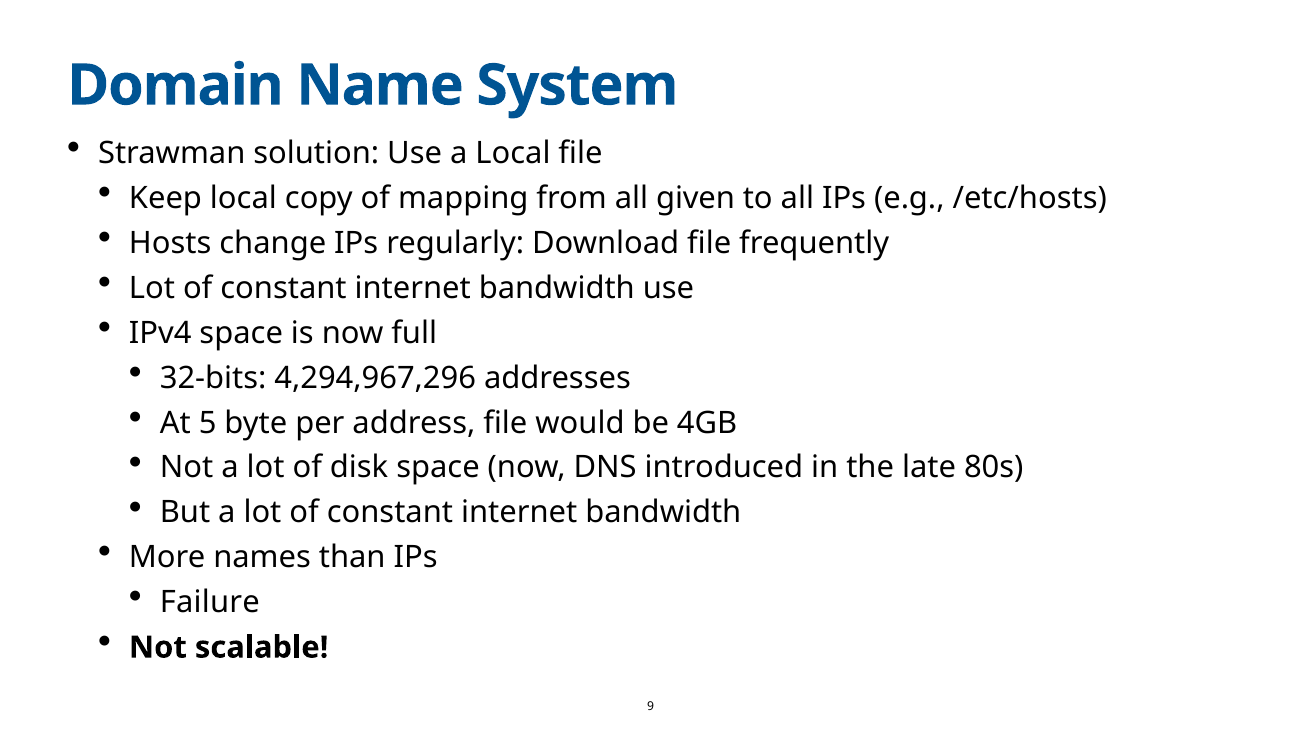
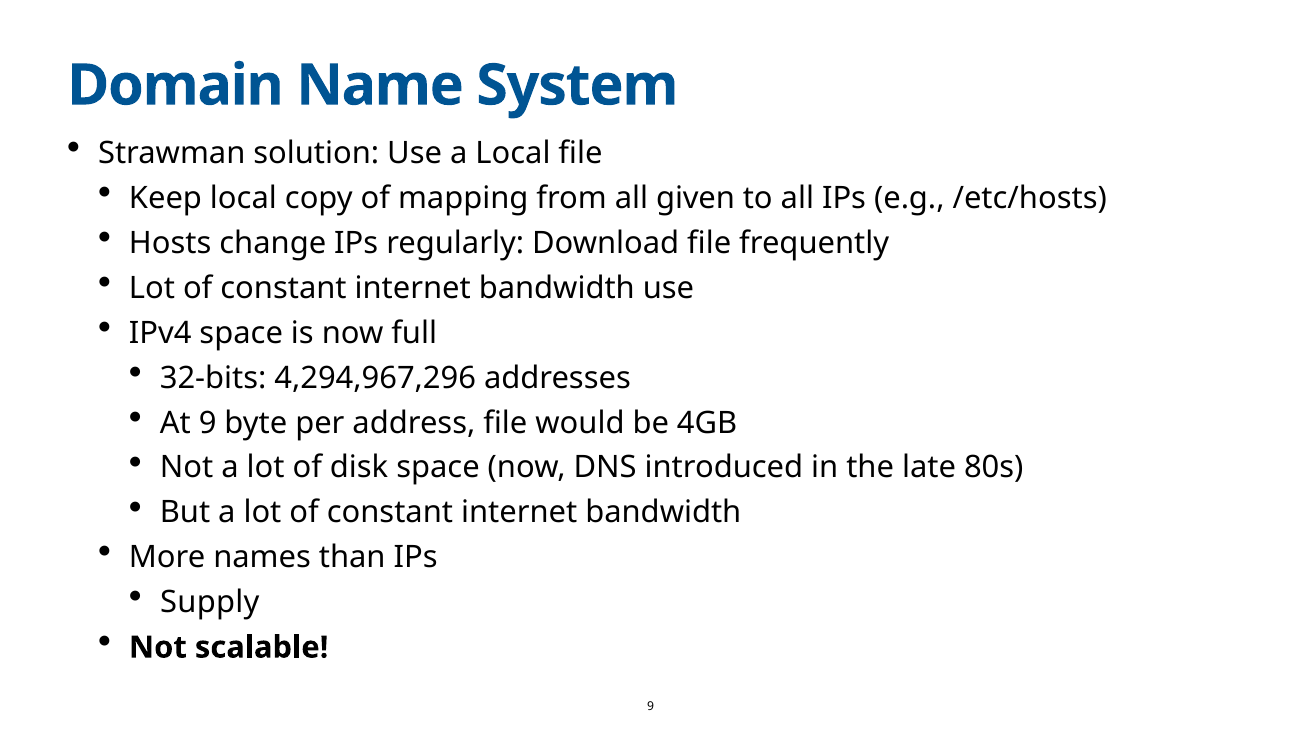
At 5: 5 -> 9
Failure: Failure -> Supply
